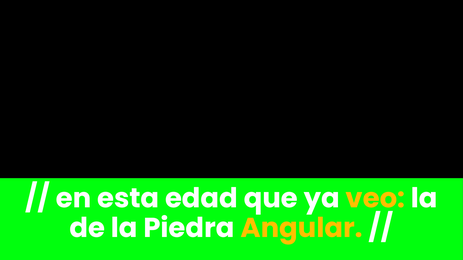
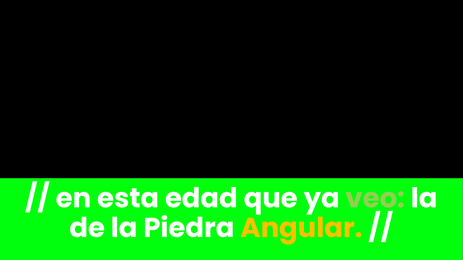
veo colour: yellow -> light green
